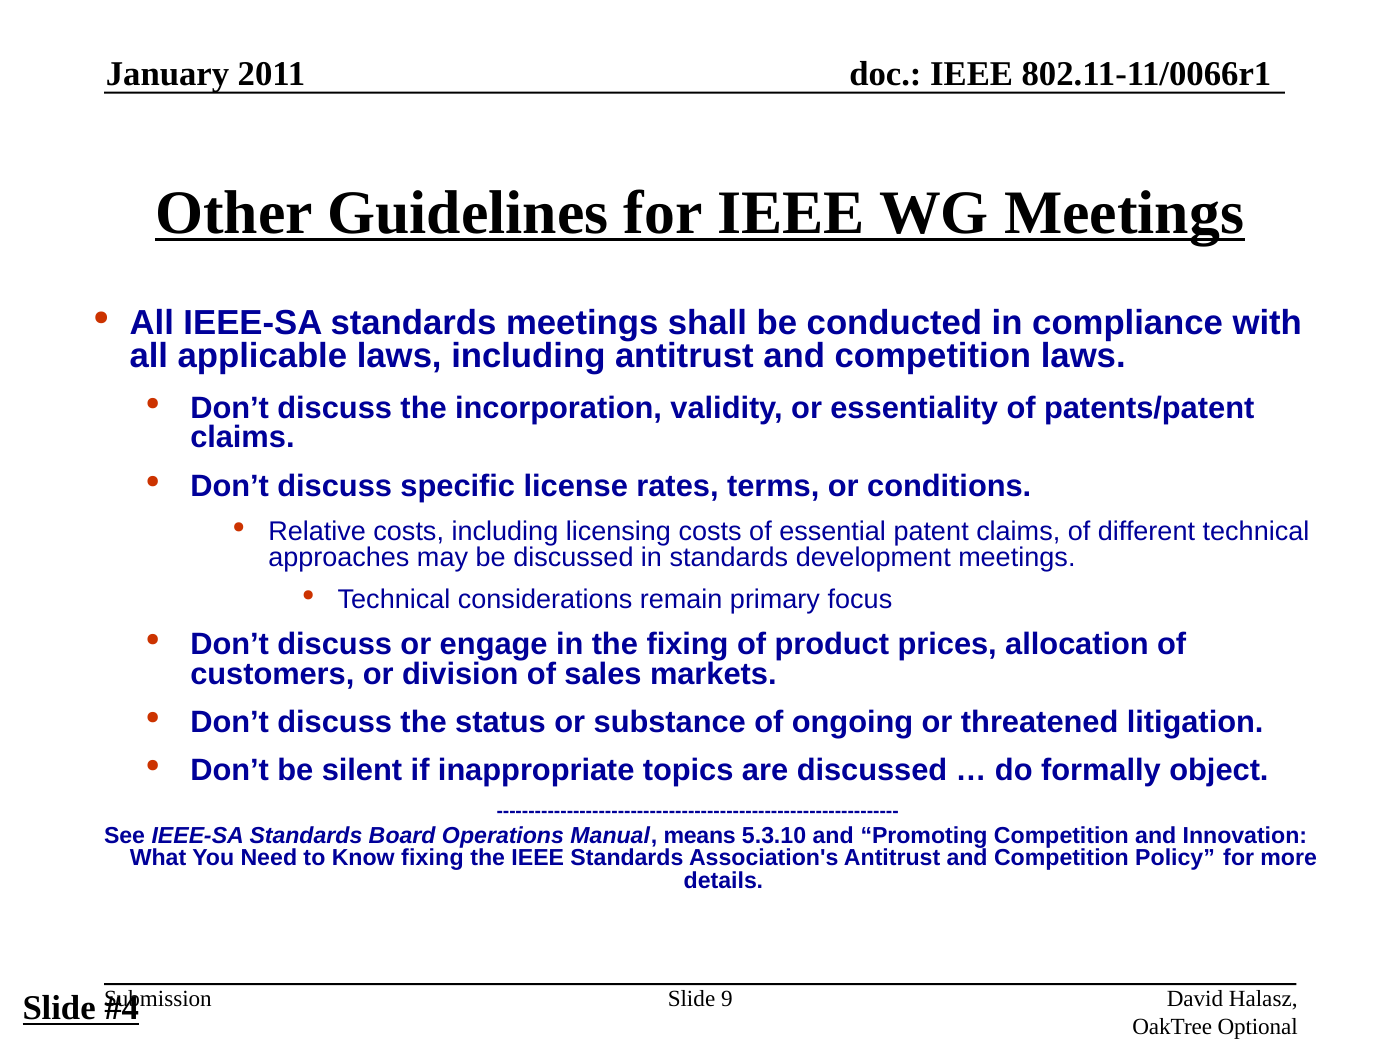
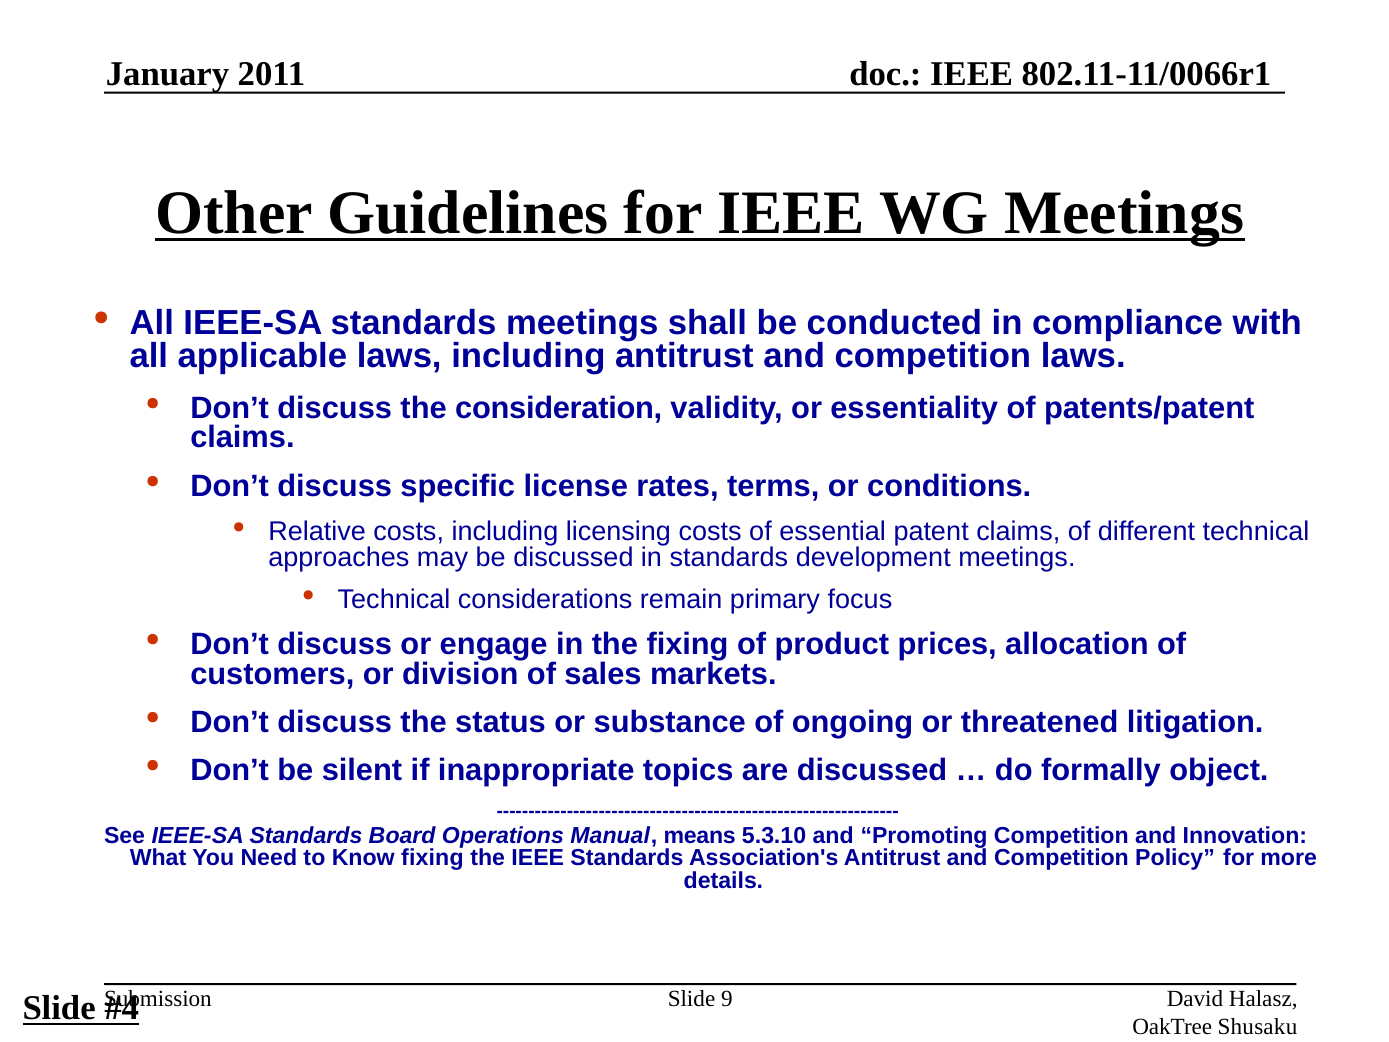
incorporation: incorporation -> consideration
Optional: Optional -> Shusaku
